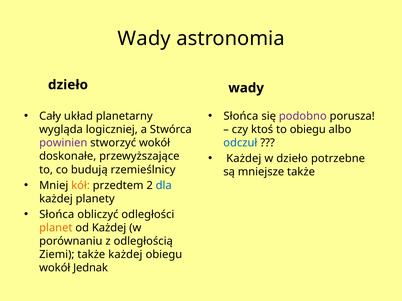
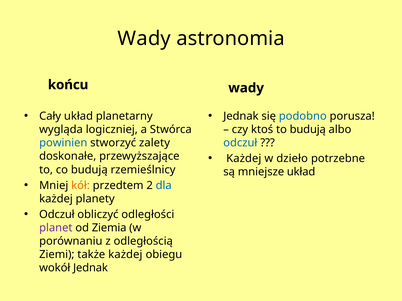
dzieło at (68, 85): dzieło -> końcu
Słońca at (241, 116): Słońca -> Jednak
podobno colour: purple -> blue
to obiegu: obiegu -> budują
powinien colour: purple -> blue
stworzyć wokół: wokół -> zalety
mniejsze także: także -> układ
Słońca at (57, 215): Słońca -> Odczuł
planet colour: orange -> purple
od Każdej: Każdej -> Ziemia
